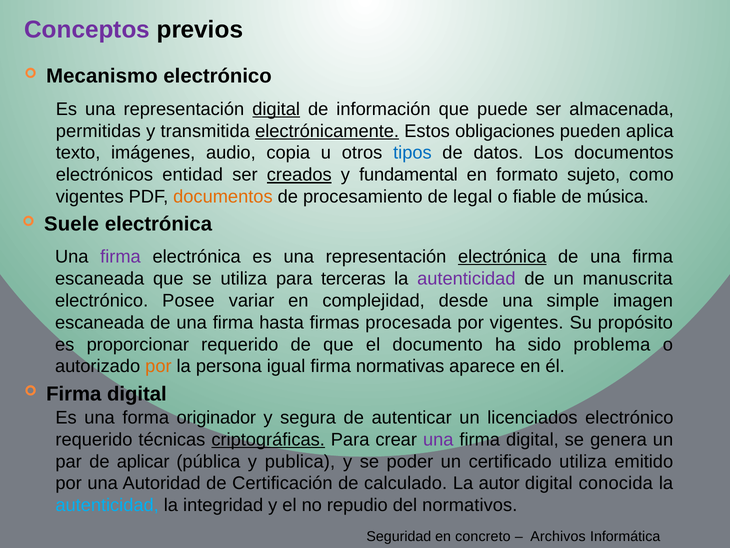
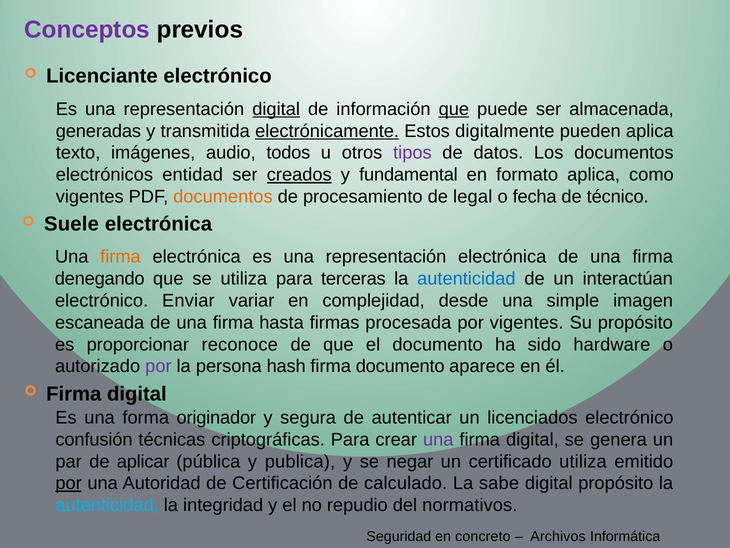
Mecanismo: Mecanismo -> Licenciante
que at (454, 109) underline: none -> present
permitidas: permitidas -> generadas
obligaciones: obligaciones -> digitalmente
copia: copia -> todos
tipos colour: blue -> purple
formato sujeto: sujeto -> aplica
fiable: fiable -> fecha
música: música -> técnico
firma at (120, 257) colour: purple -> orange
electrónica at (502, 257) underline: present -> none
escaneada at (100, 278): escaneada -> denegando
autenticidad at (466, 278) colour: purple -> blue
manuscrita: manuscrita -> interactúan
Posee: Posee -> Enviar
proporcionar requerido: requerido -> reconoce
problema: problema -> hardware
por at (158, 366) colour: orange -> purple
igual: igual -> hash
firma normativas: normativas -> documento
requerido at (94, 439): requerido -> confusión
criptográficas underline: present -> none
poder: poder -> negar
por at (69, 483) underline: none -> present
autor: autor -> sabe
digital conocida: conocida -> propósito
